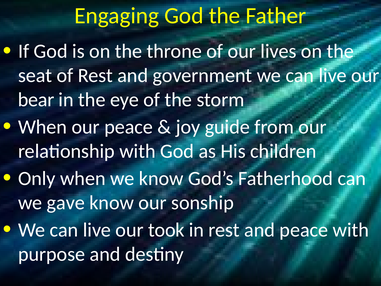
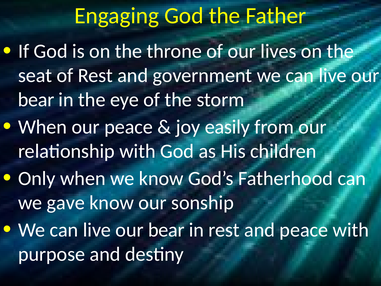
guide: guide -> easily
took at (166, 230): took -> bear
